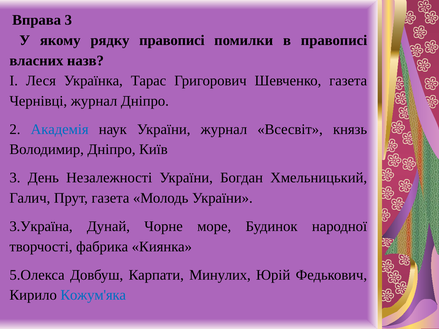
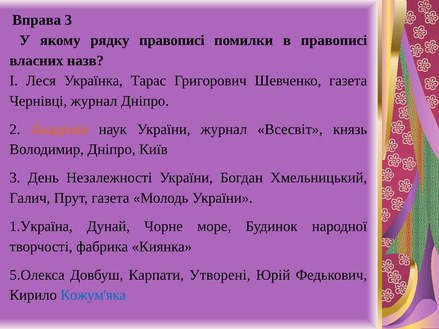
Академія colour: blue -> orange
3.Україна: 3.Україна -> 1.Україна
Минулих: Минулих -> Утворені
